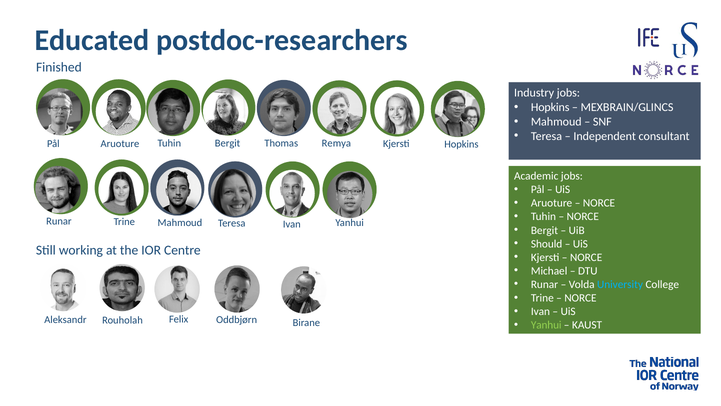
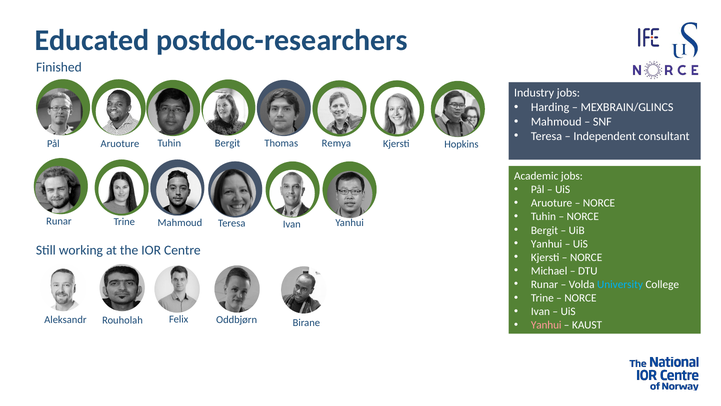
Hopkins at (550, 107): Hopkins -> Harding
Should at (547, 244): Should -> Yanhui
Yanhui at (546, 325) colour: light green -> pink
